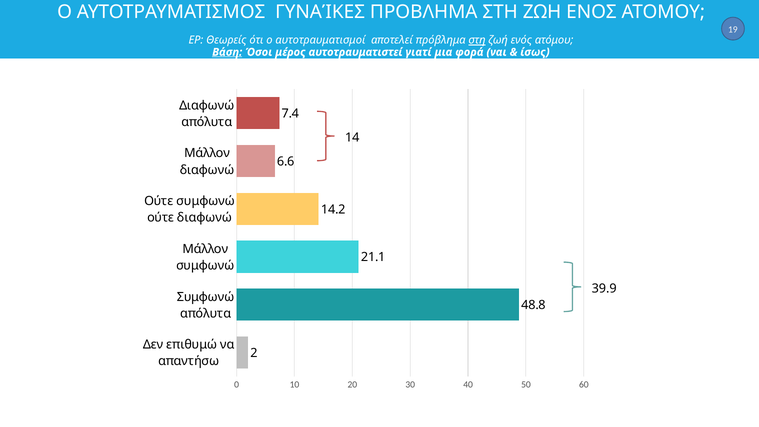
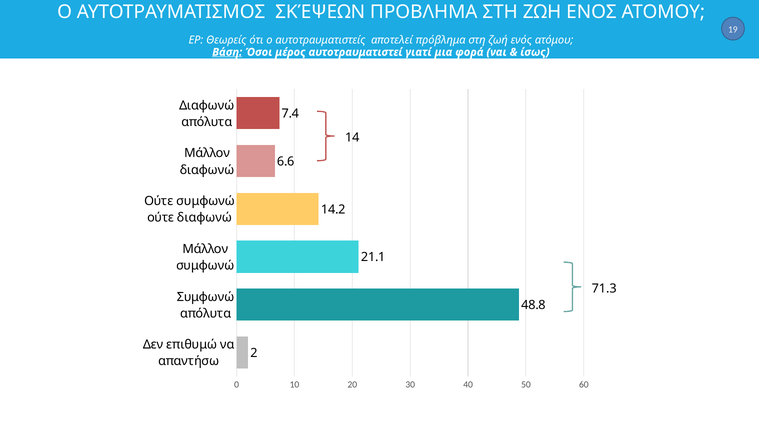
ΓΥΝΑΊΚΕΣ: ΓΥΝΑΊΚΕΣ -> ΣΚΈΨΕΩΝ
αυτοτραυματισμοί: αυτοτραυματισμοί -> αυτοτραυματιστείς
στη at (477, 40) underline: present -> none
39.9: 39.9 -> 71.3
